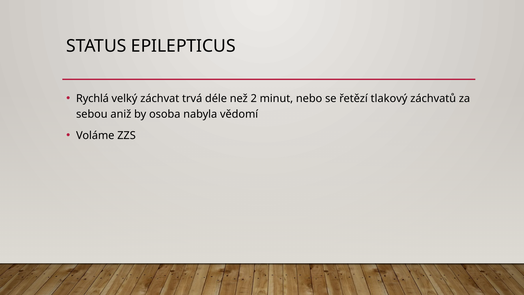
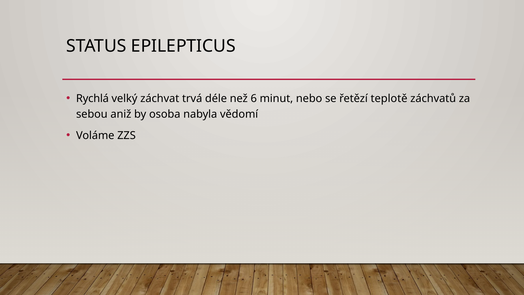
2: 2 -> 6
tlakový: tlakový -> teplotě
